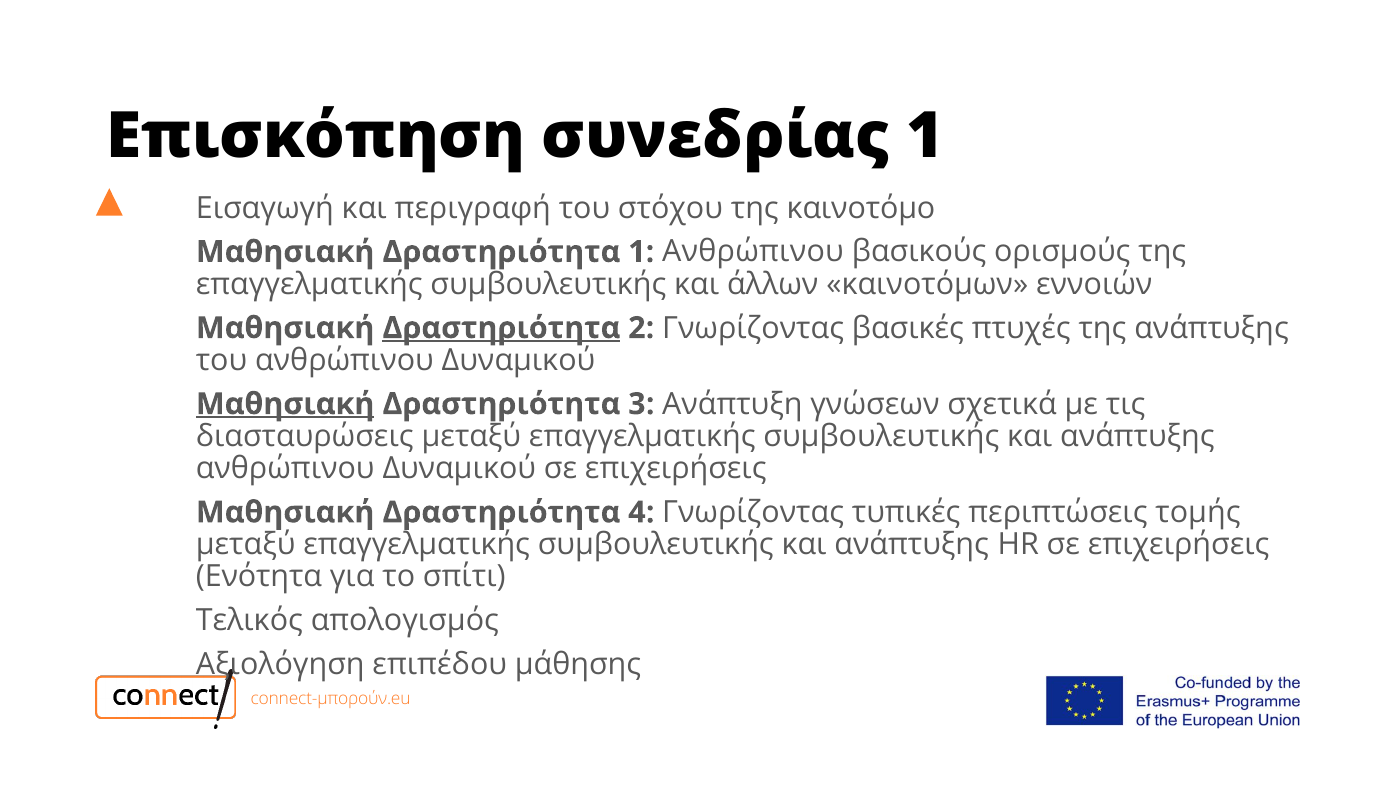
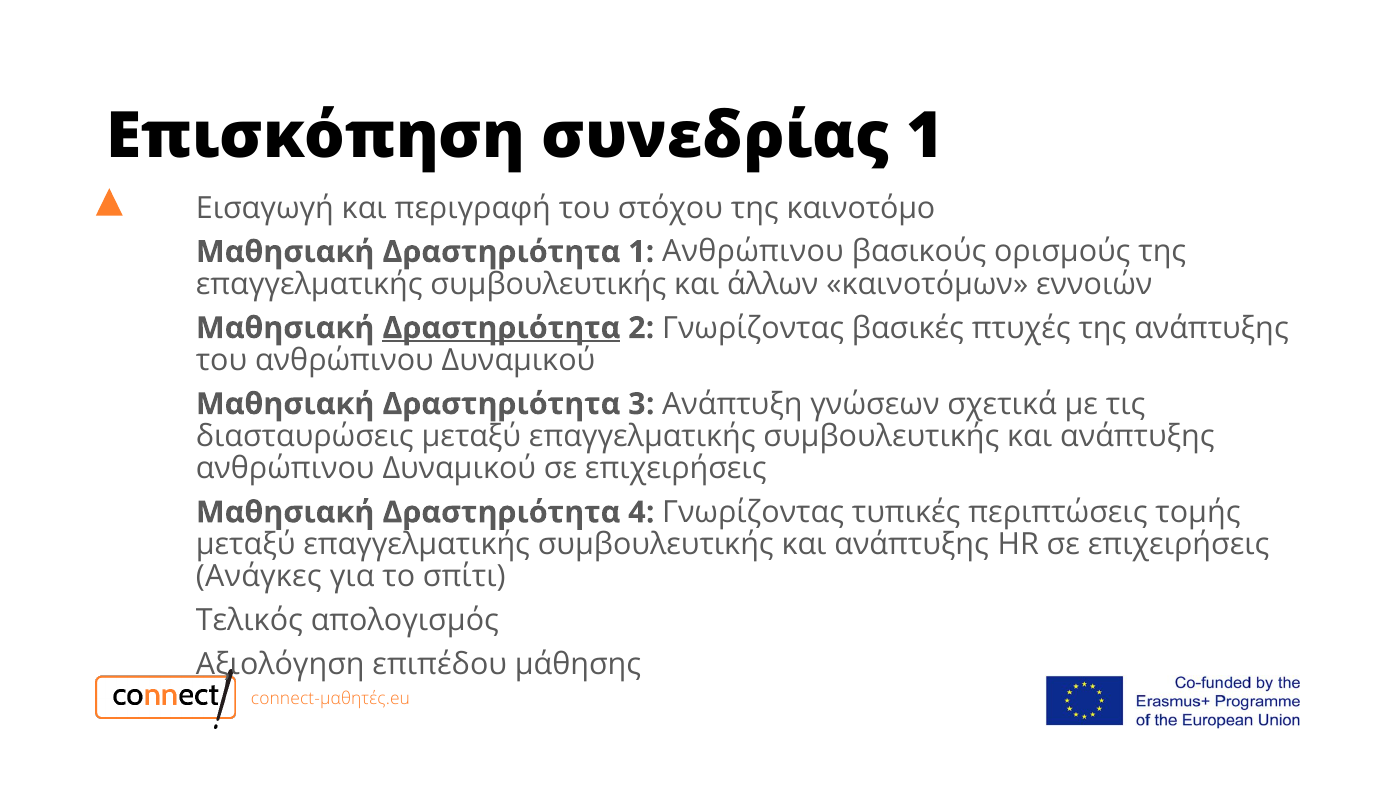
Μαθησιακή at (285, 404) underline: present -> none
Ενότητα: Ενότητα -> Ανάγκες
connect-μπορούν.eu: connect-μπορούν.eu -> connect-μαθητές.eu
